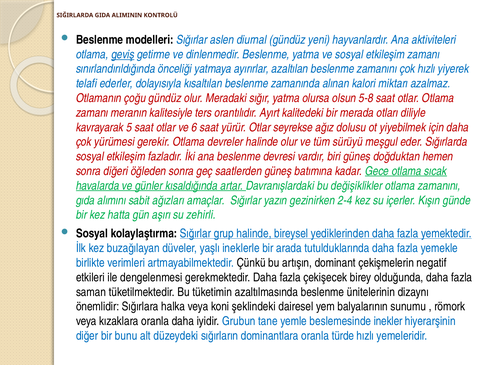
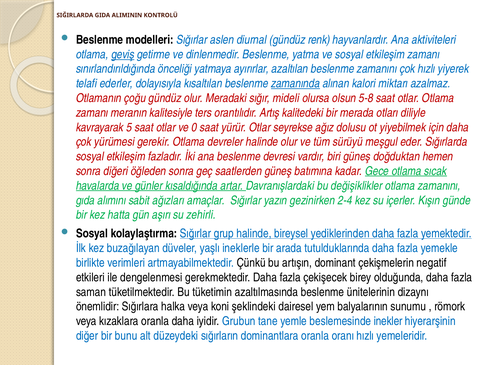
yeni: yeni -> renk
zamanında underline: none -> present
sığır yatma: yatma -> mideli
Ayırt: Ayırt -> Artış
6: 6 -> 0
türde: türde -> oranı
